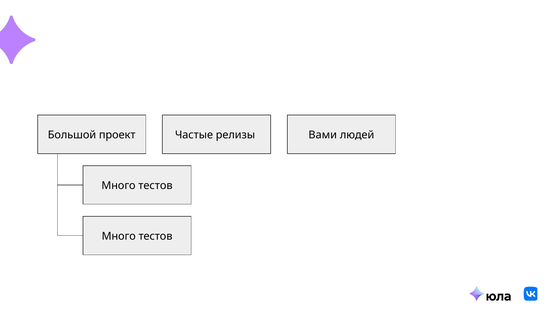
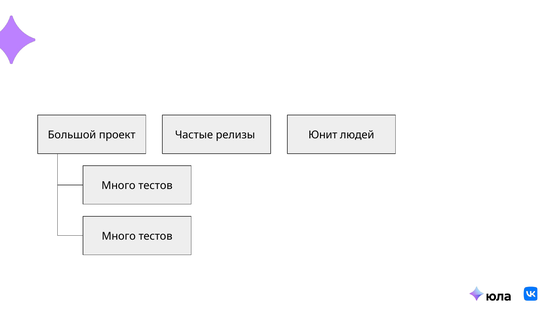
Вами: Вами -> Юнит
